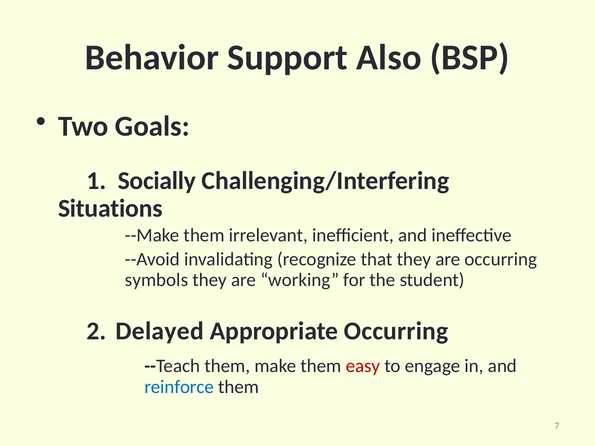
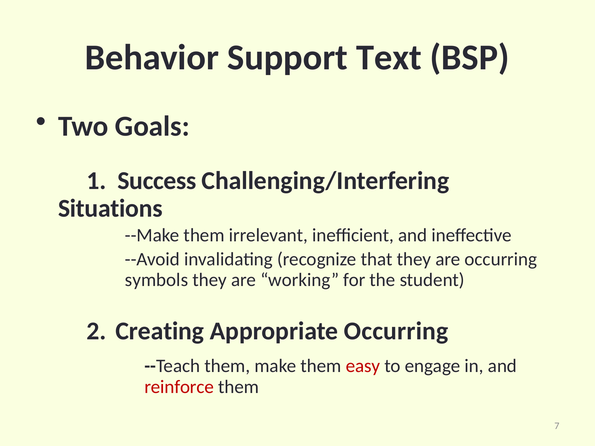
Also: Also -> Text
Socially: Socially -> Success
Delayed: Delayed -> Creating
reinforce colour: blue -> red
